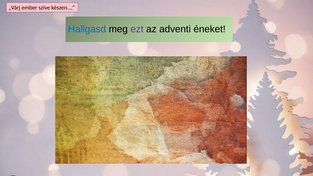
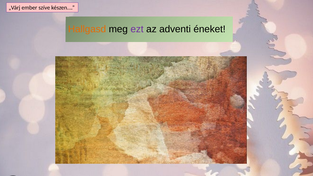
Hallgasd colour: blue -> orange
